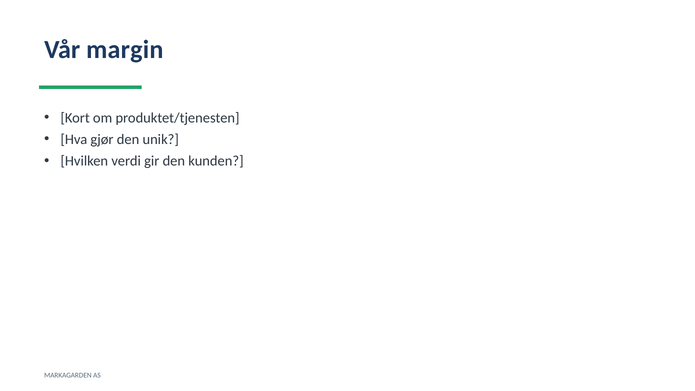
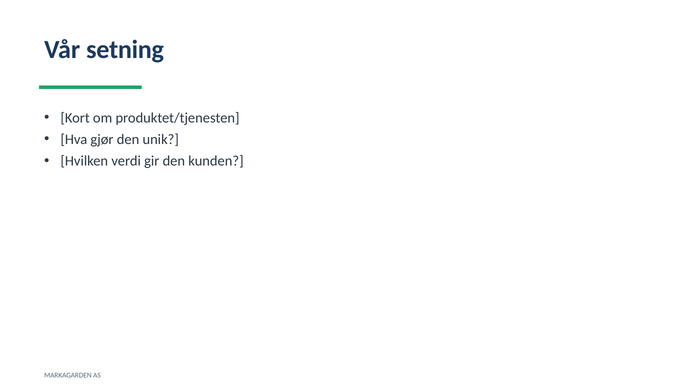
margin: margin -> setning
